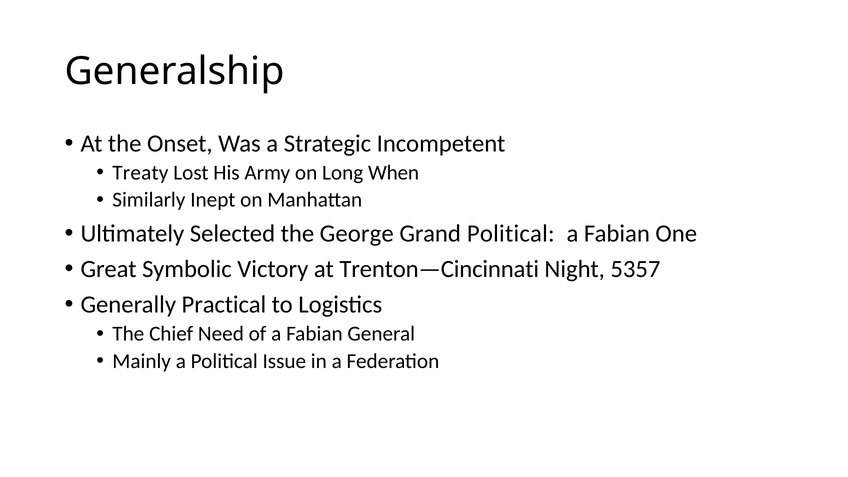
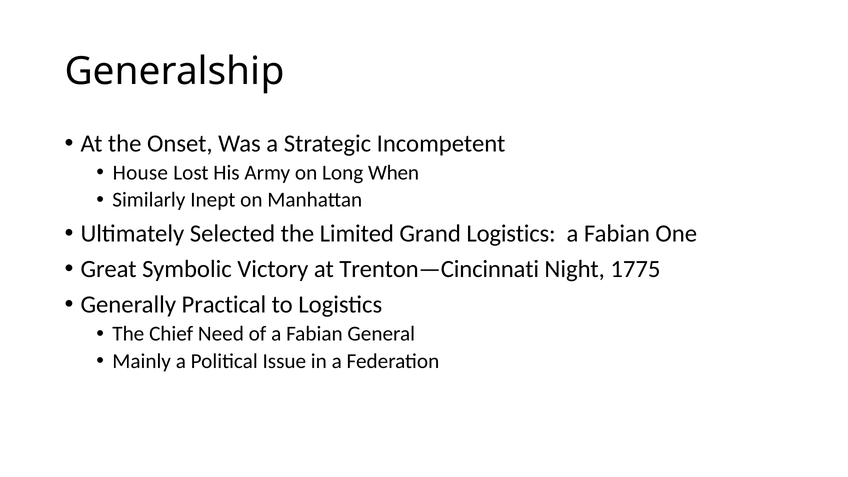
Treaty: Treaty -> House
George: George -> Limited
Grand Political: Political -> Logistics
5357: 5357 -> 1775
